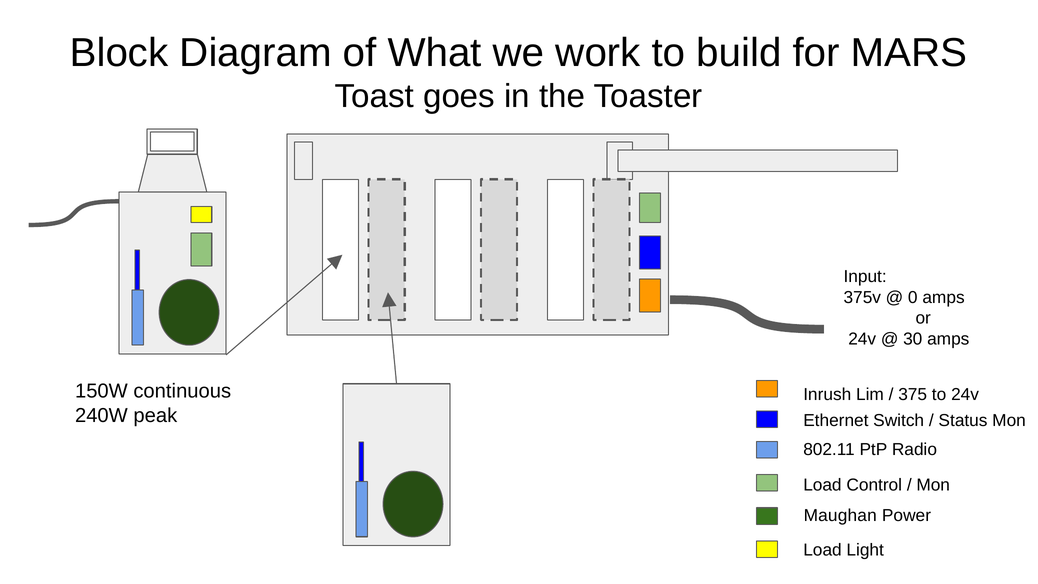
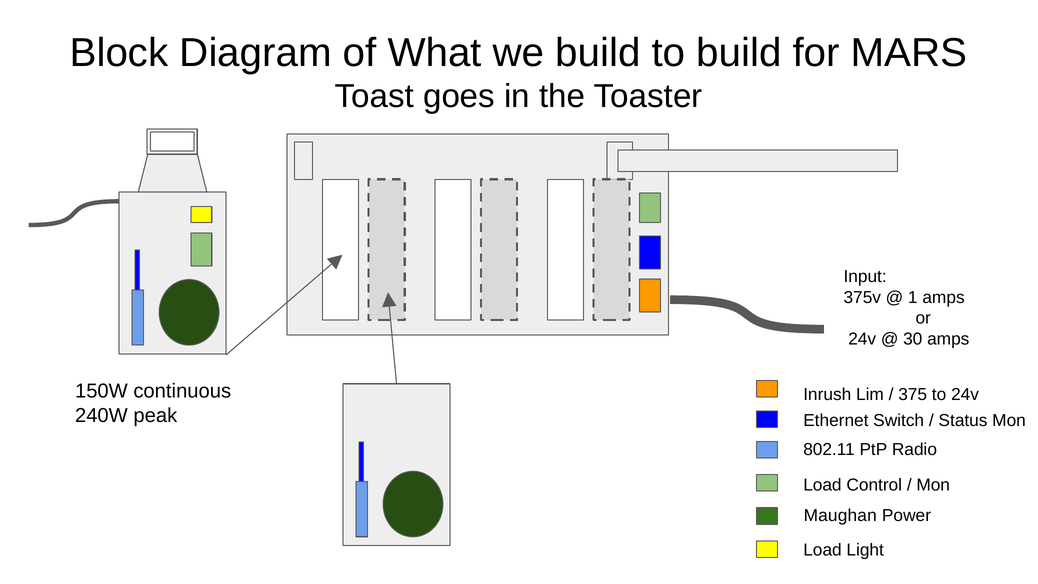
we work: work -> build
0: 0 -> 1
